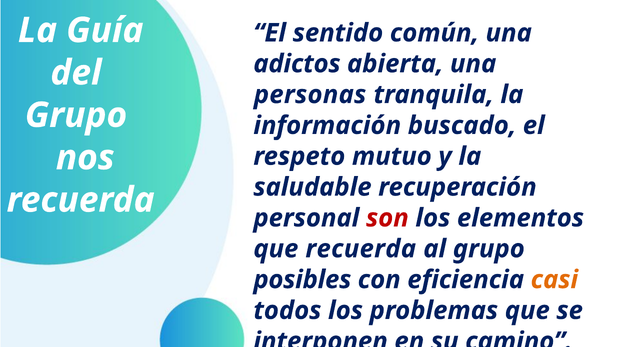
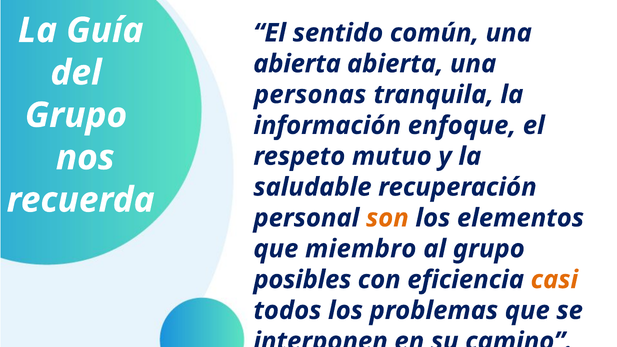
adictos at (297, 64): adictos -> abierta
buscado: buscado -> enfoque
son colour: red -> orange
que recuerda: recuerda -> miembro
